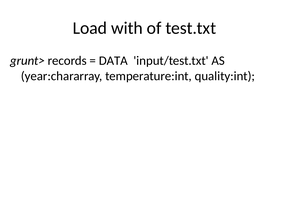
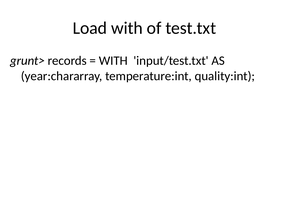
DATA at (113, 61): DATA -> WITH
